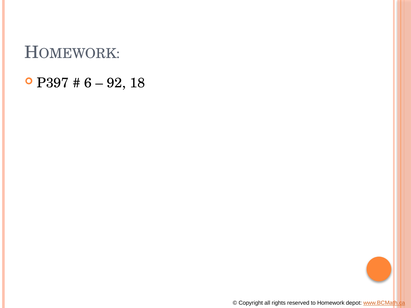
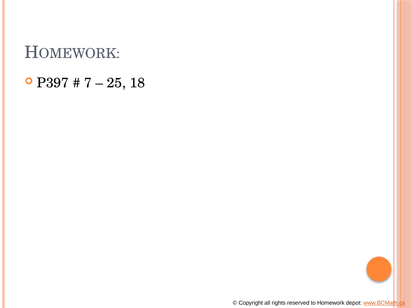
6: 6 -> 7
92: 92 -> 25
